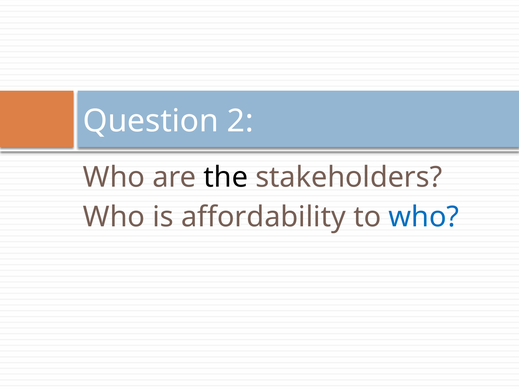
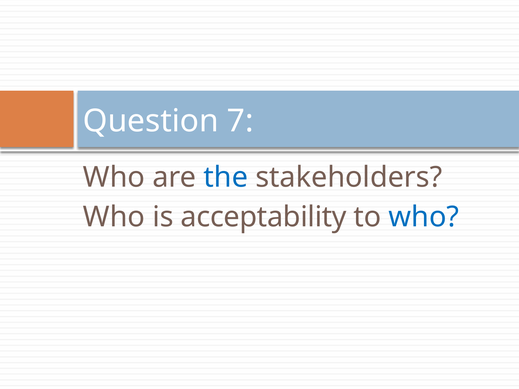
2: 2 -> 7
the colour: black -> blue
affordability: affordability -> acceptability
